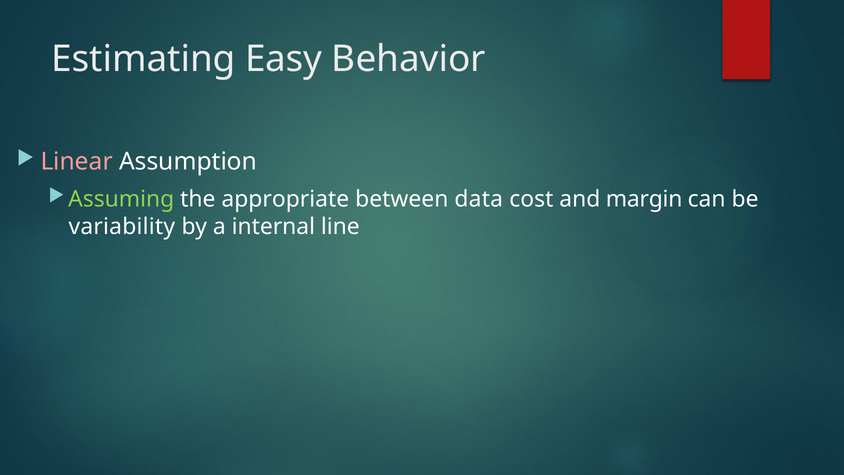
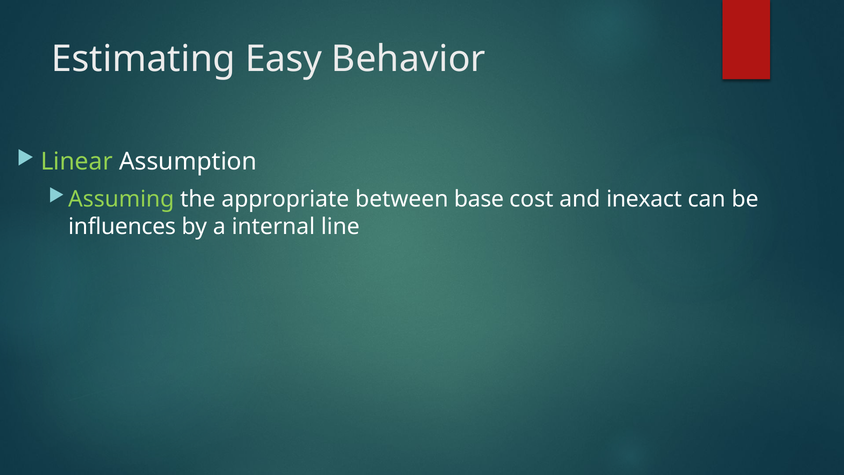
Linear colour: pink -> light green
data: data -> base
margin: margin -> inexact
variability: variability -> influences
